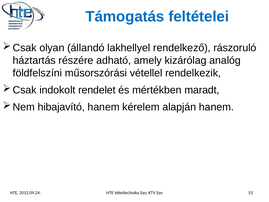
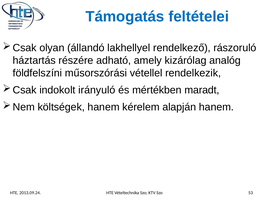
rendelet: rendelet -> irányuló
hibajavító: hibajavító -> költségek
